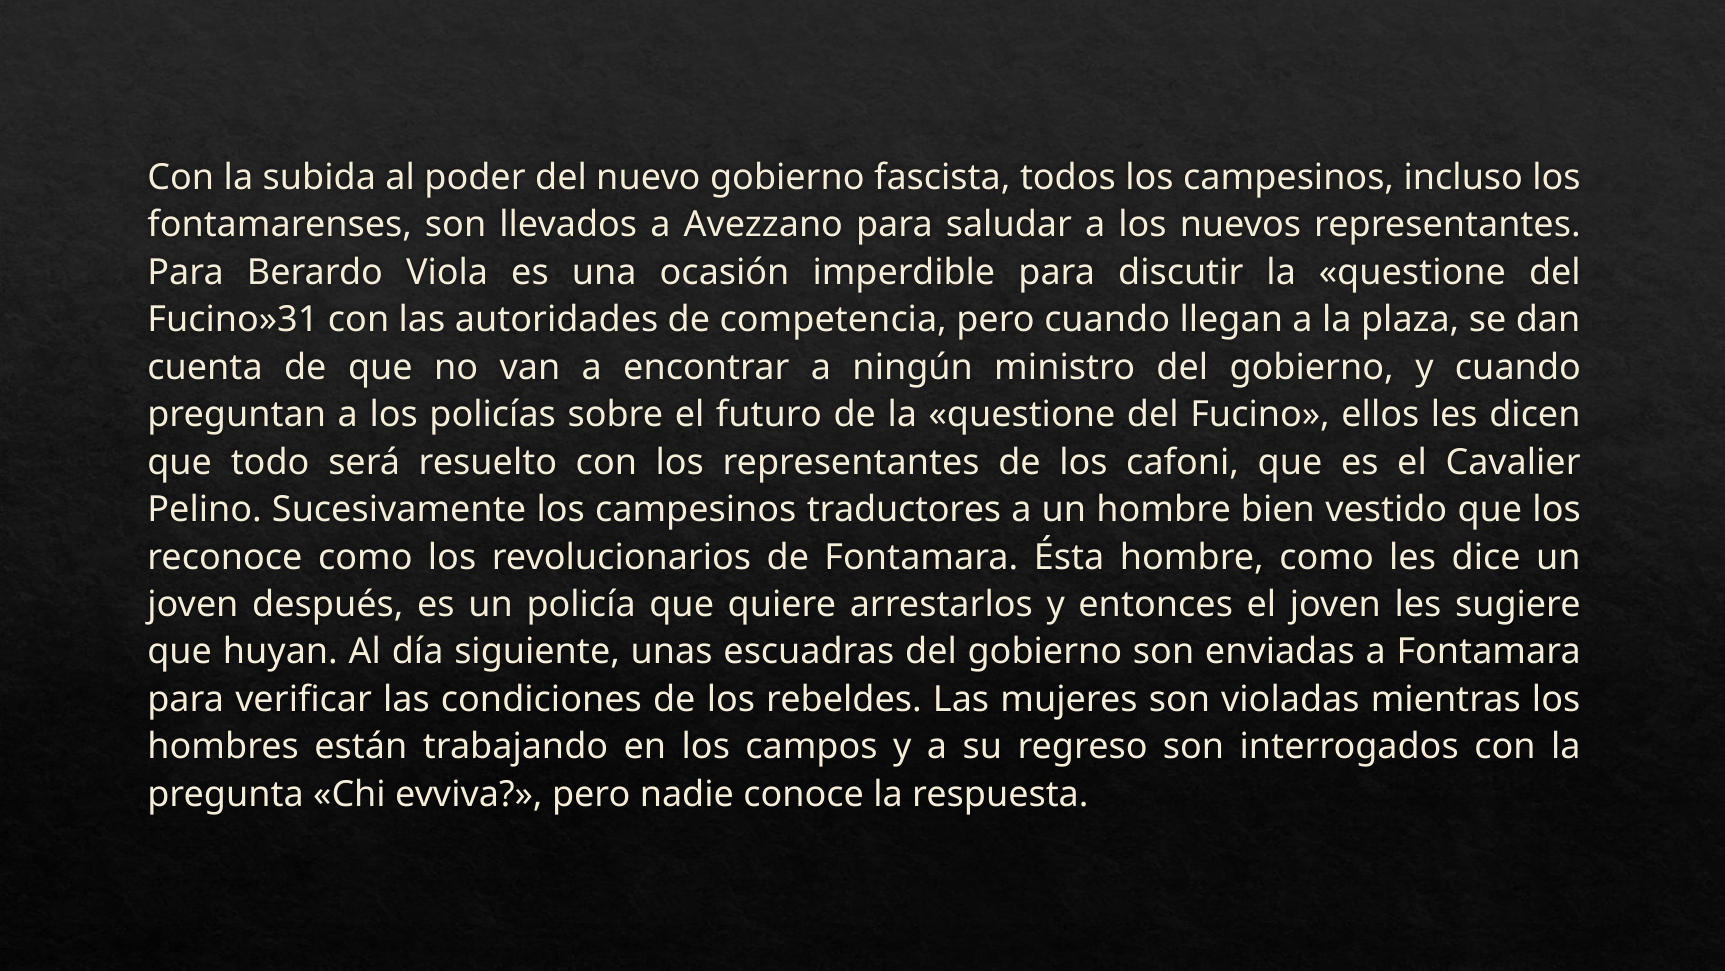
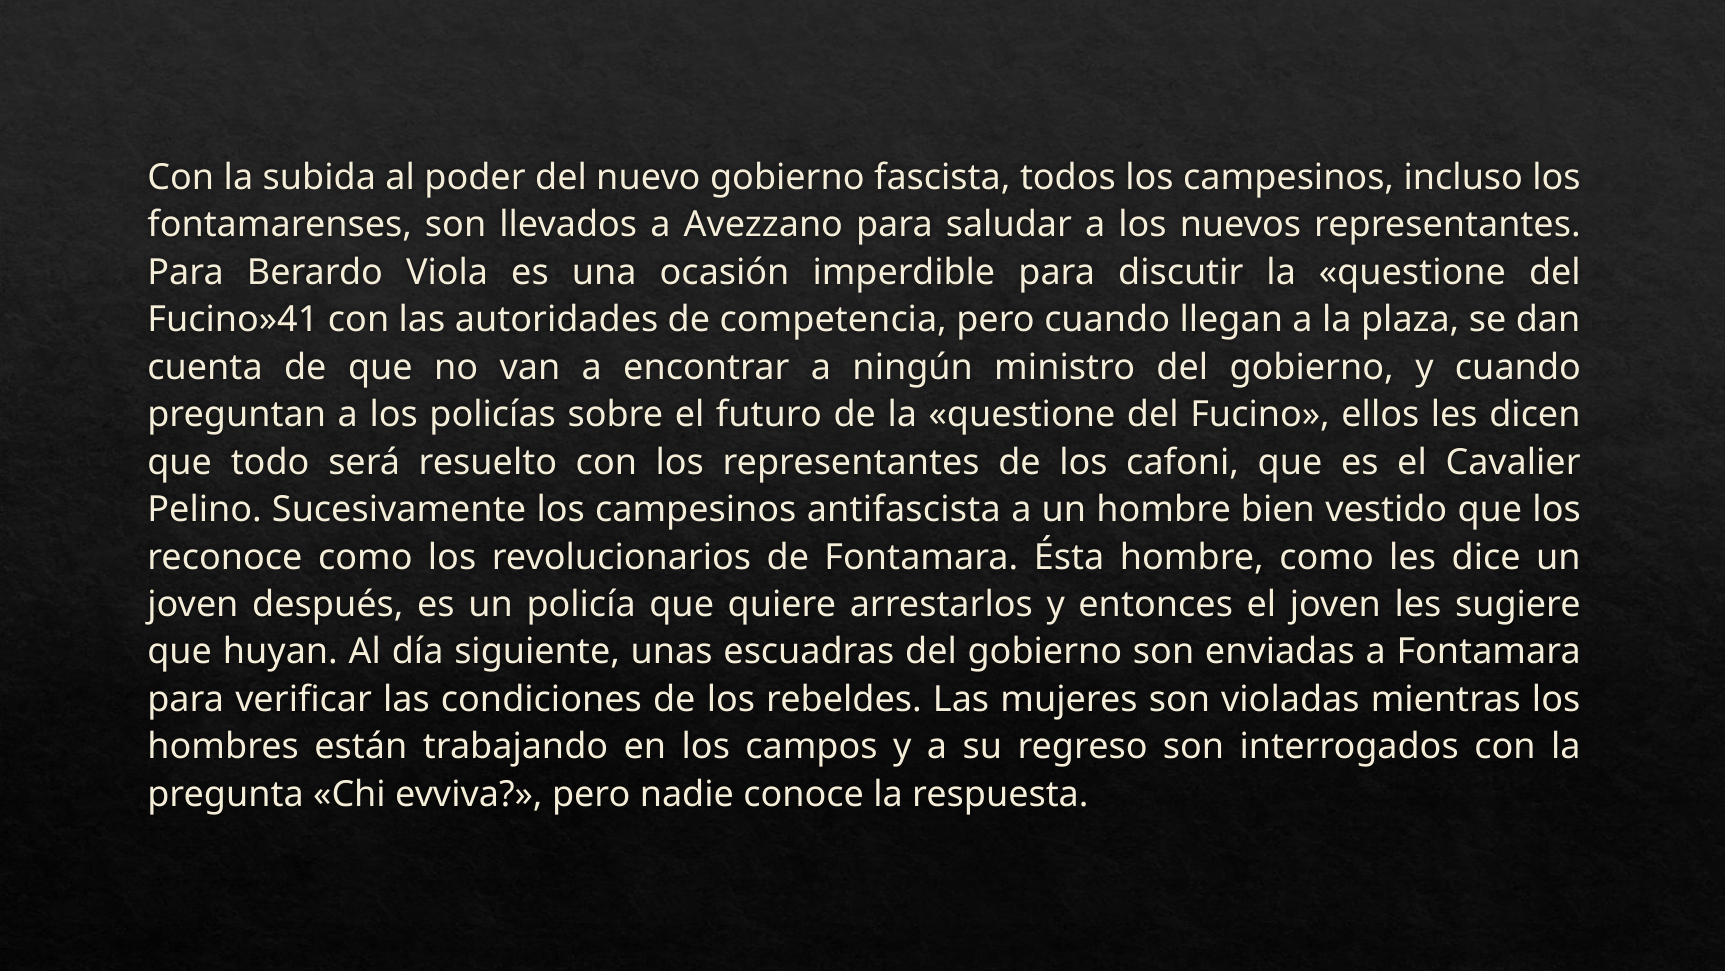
Fucino»31: Fucino»31 -> Fucino»41
traductores: traductores -> antifascista
